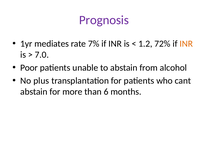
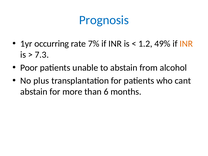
Prognosis colour: purple -> blue
mediates: mediates -> occurring
72%: 72% -> 49%
7.0: 7.0 -> 7.3
